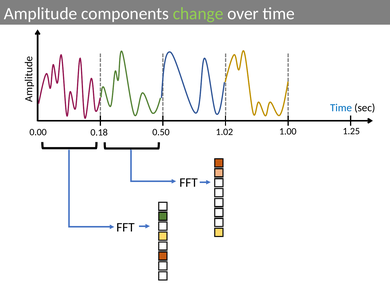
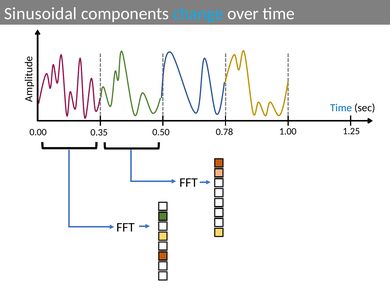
Amplitude: Amplitude -> Sinusoidal
change colour: light green -> light blue
0.18: 0.18 -> 0.35
1.02: 1.02 -> 0.78
